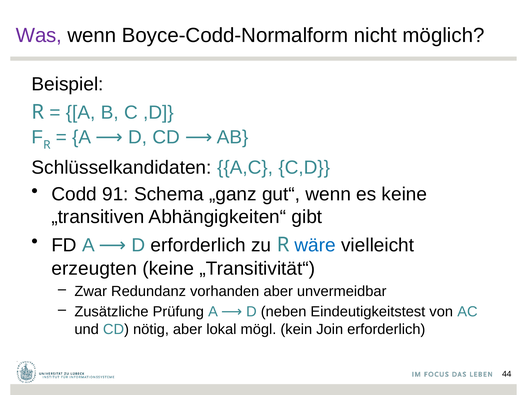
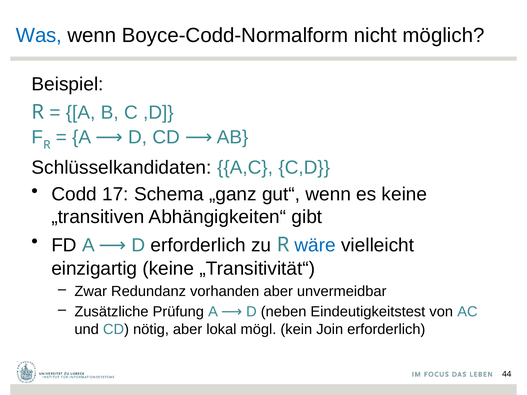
Was colour: purple -> blue
91: 91 -> 17
erzeugten: erzeugten -> einzigartig
